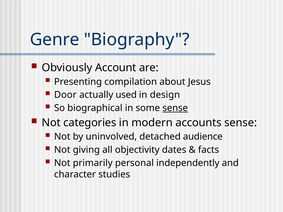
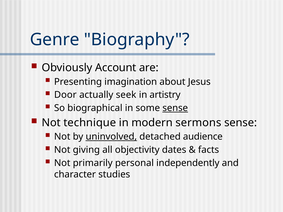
compilation: compilation -> imagination
used: used -> seek
design: design -> artistry
categories: categories -> technique
accounts: accounts -> sermons
uninvolved underline: none -> present
